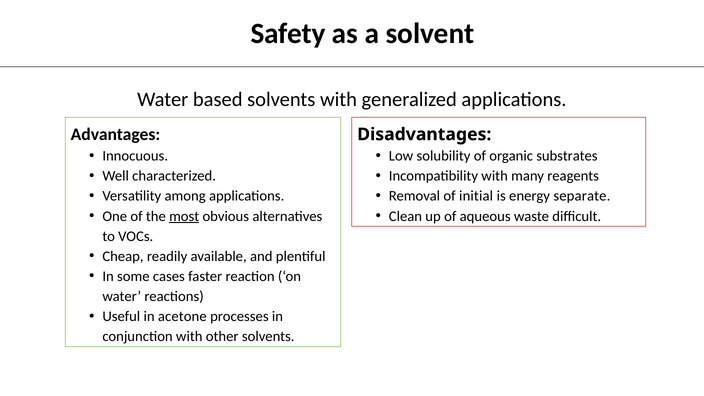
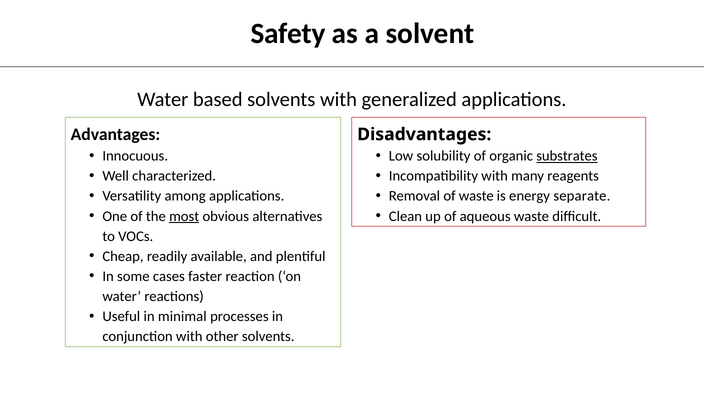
substrates underline: none -> present
of initial: initial -> waste
acetone: acetone -> minimal
